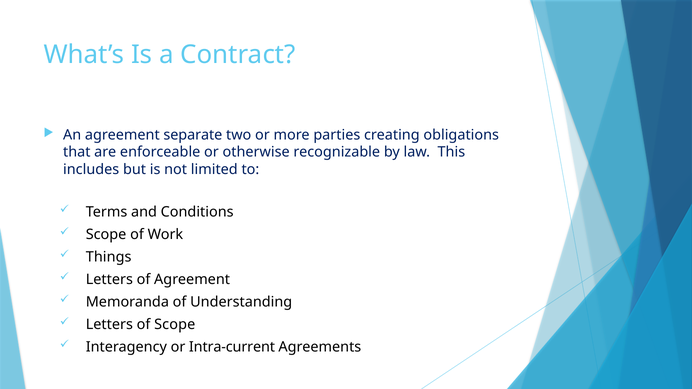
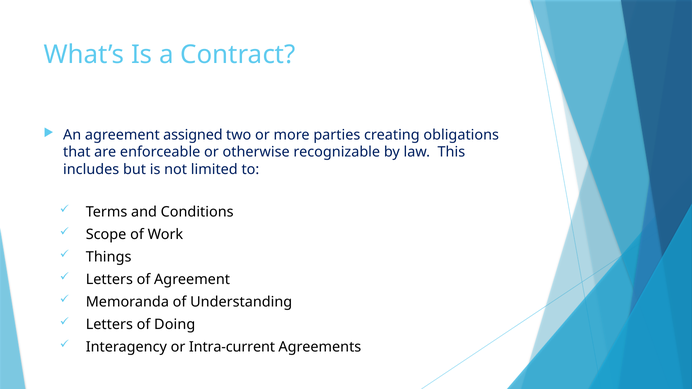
separate: separate -> assigned
of Scope: Scope -> Doing
